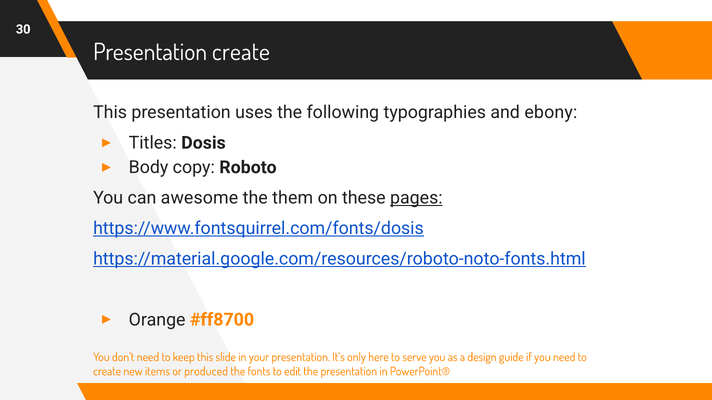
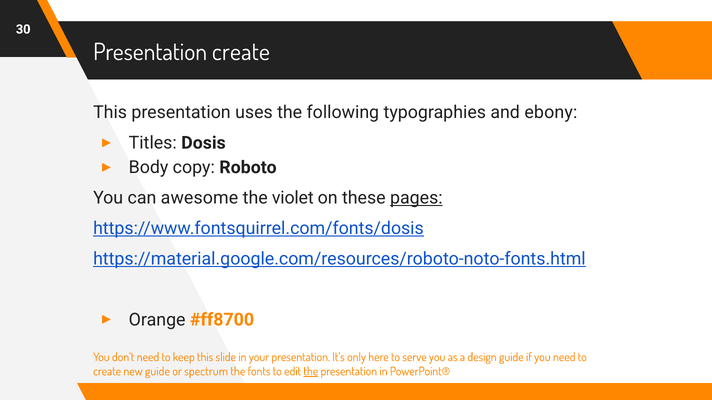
them: them -> violet
new items: items -> guide
produced: produced -> spectrum
the at (311, 372) underline: none -> present
